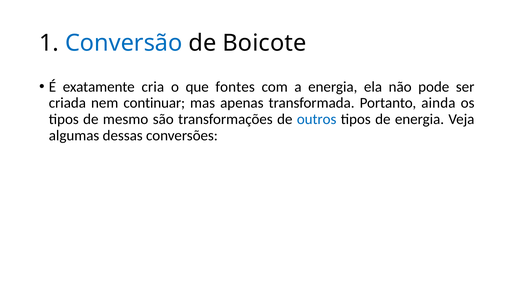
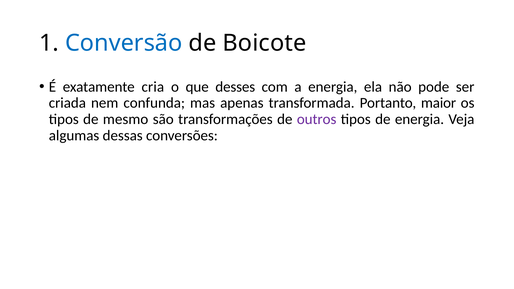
fontes: fontes -> desses
continuar: continuar -> confunda
ainda: ainda -> maior
outros colour: blue -> purple
